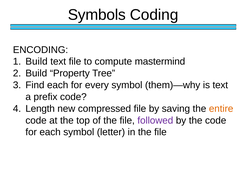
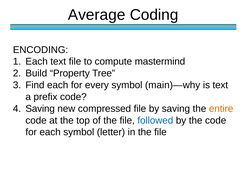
Symbols: Symbols -> Average
Build at (37, 61): Build -> Each
them)—why: them)—why -> main)—why
Length at (40, 108): Length -> Saving
followed colour: purple -> blue
